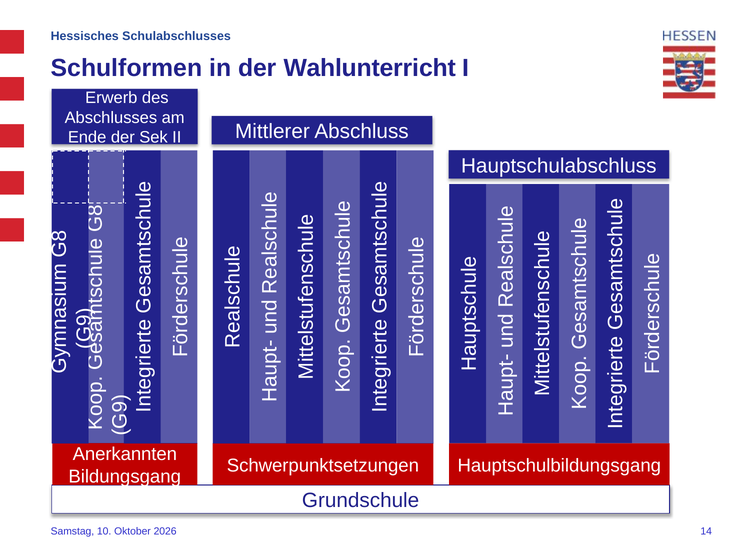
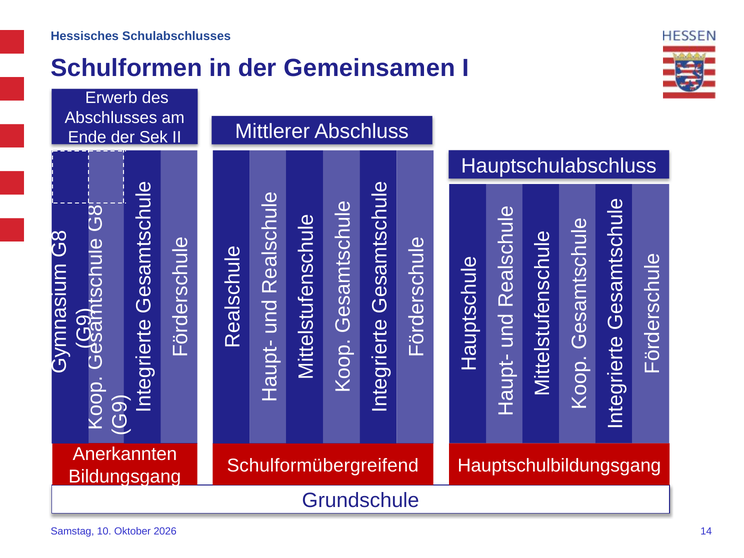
Wahlunterricht: Wahlunterricht -> Gemeinsamen
Schwerpunktsetzungen: Schwerpunktsetzungen -> Schulformübergreifend
